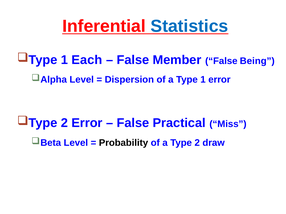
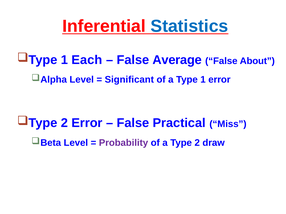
Member: Member -> Average
Being: Being -> About
Dispersion: Dispersion -> Significant
Probability colour: black -> purple
